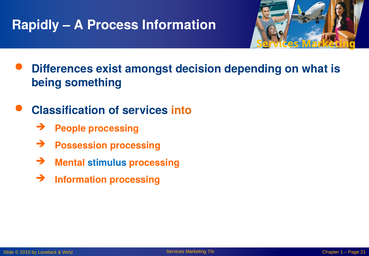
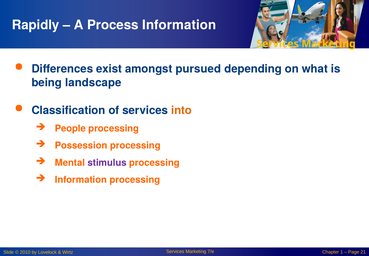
decision: decision -> pursued
something: something -> landscape
stimulus colour: blue -> purple
